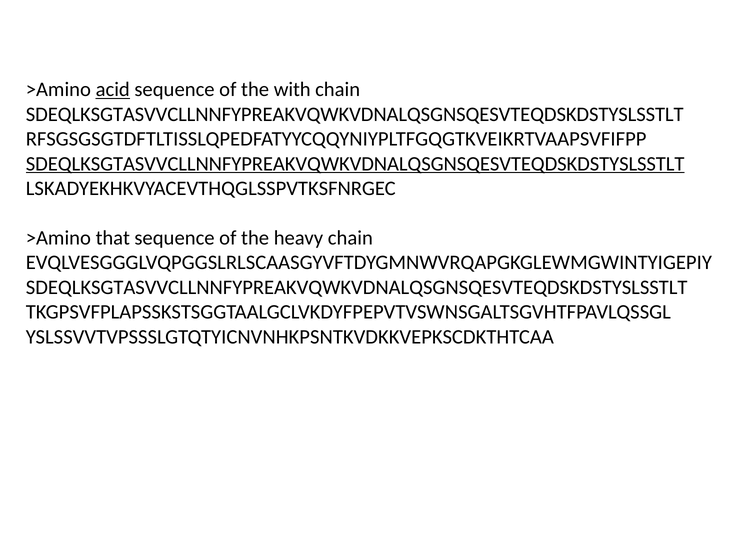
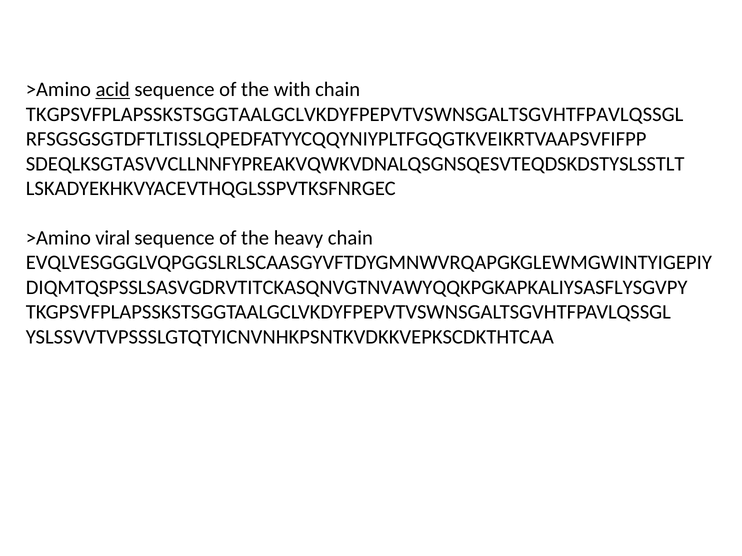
SDEQLKSGTASVVCLLNNFYPREAKVQWKVDNALQSGNSQESVTEQDSKDSTYSLSSTLT at (355, 114): SDEQLKSGTASVVCLLNNFYPREAKVQWKVDNALQSGNSQESVTEQDSKDSTYSLSSTLT -> TKGPSVFPLAPSSKSTSGGTAALGCLVKDYFPEPVTVSWNSGALTSGVHTFPAVLQSSGL
SDEQLKSGTASVVCLLNNFYPREAKVQWKVDNALQSGNSQESVTEQDSKDSTYSLSSTLT at (355, 164) underline: present -> none
that: that -> viral
SDEQLKSGTASVVCLLNNFYPREAKVQWKVDNALQSGNSQESVTEQDSKDSTYSLSSTLT at (357, 288): SDEQLKSGTASVVCLLNNFYPREAKVQWKVDNALQSGNSQESVTEQDSKDSTYSLSSTLT -> DIQMTQSPSSLSASVGDRVTITCKASQNVGTNVAWYQQKPGKAPKALIYSASFLYSGVPY
